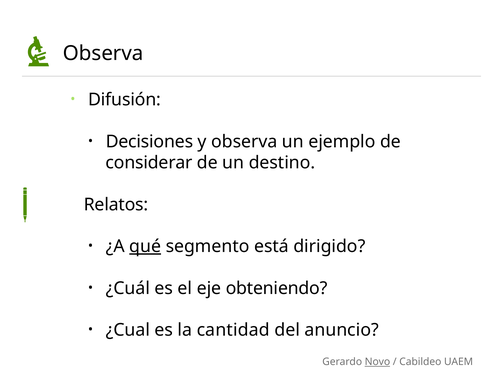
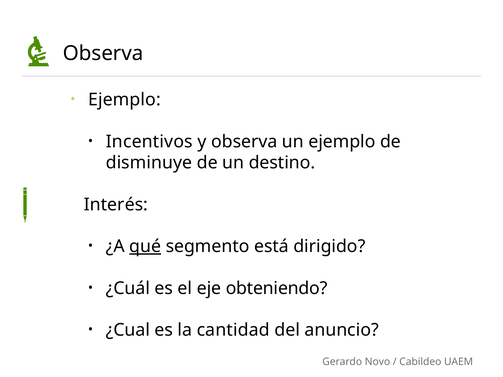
Difusión at (125, 100): Difusión -> Ejemplo
Decisiones: Decisiones -> Incentivos
considerar: considerar -> disminuye
Relatos: Relatos -> Interés
Novo underline: present -> none
